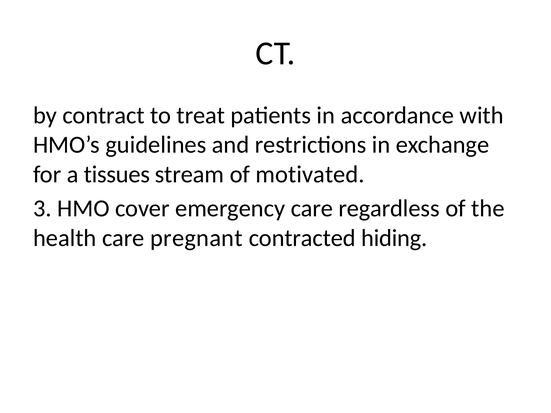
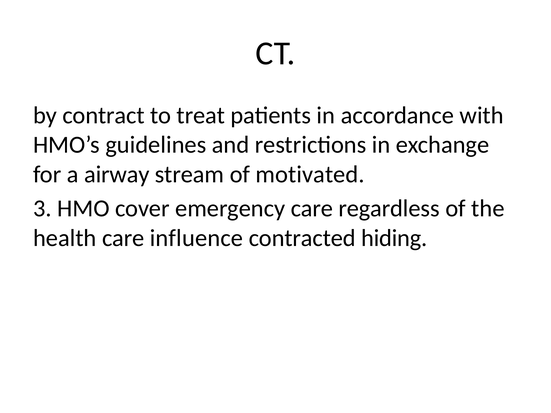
tissues: tissues -> airway
pregnant: pregnant -> influence
